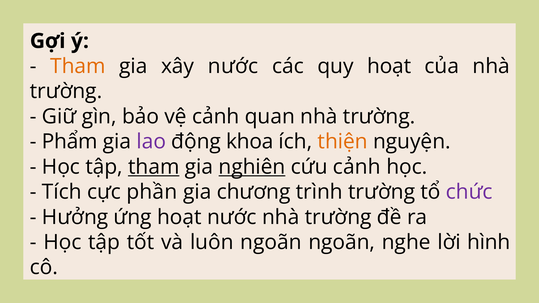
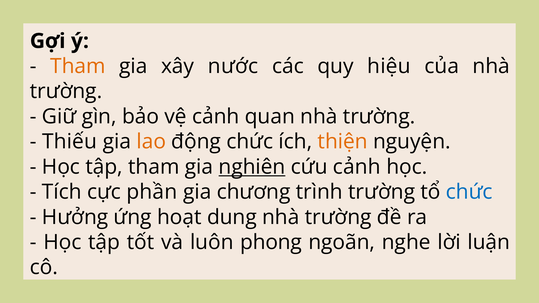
quy hoạt: hoạt -> hiệu
Phẩm: Phẩm -> Thiếu
lao colour: purple -> orange
động khoa: khoa -> chức
tham at (154, 167) underline: present -> none
chức at (469, 192) colour: purple -> blue
hoạt nước: nước -> dung
luôn ngoãn: ngoãn -> phong
hình: hình -> luận
